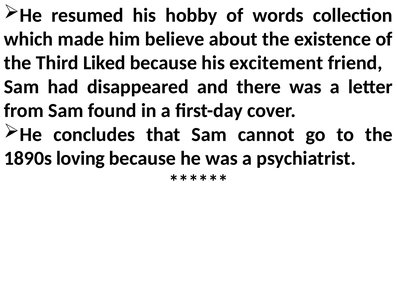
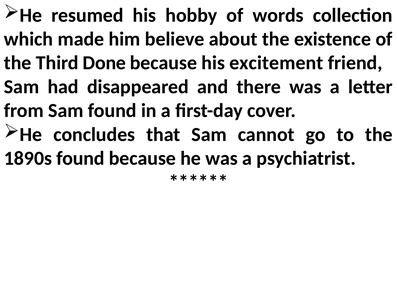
Liked: Liked -> Done
1890s loving: loving -> found
